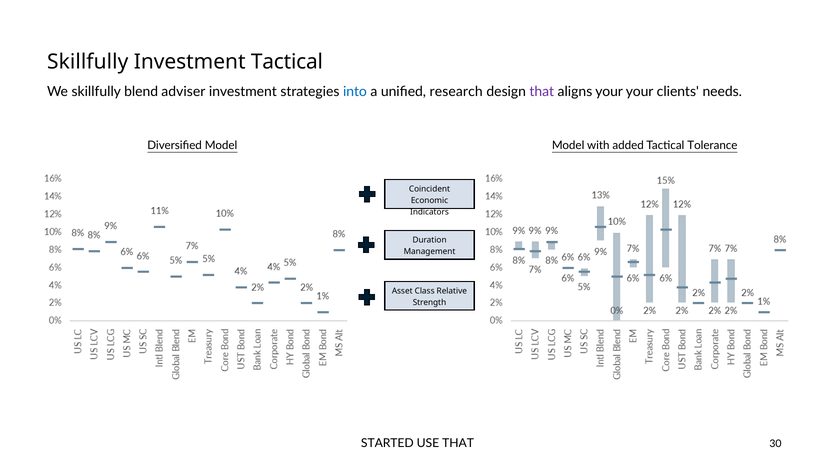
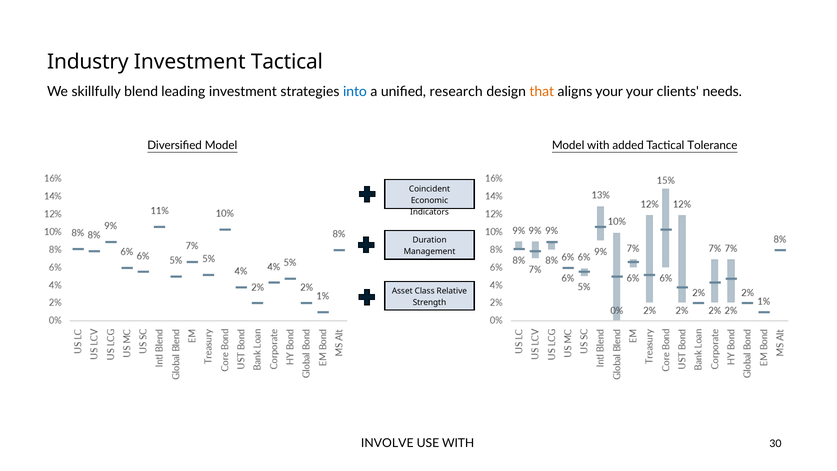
Skillfully at (88, 62): Skillfully -> Industry
adviser: adviser -> leading
that at (542, 91) colour: purple -> orange
STARTED: STARTED -> INVOLVE
USE THAT: THAT -> WITH
